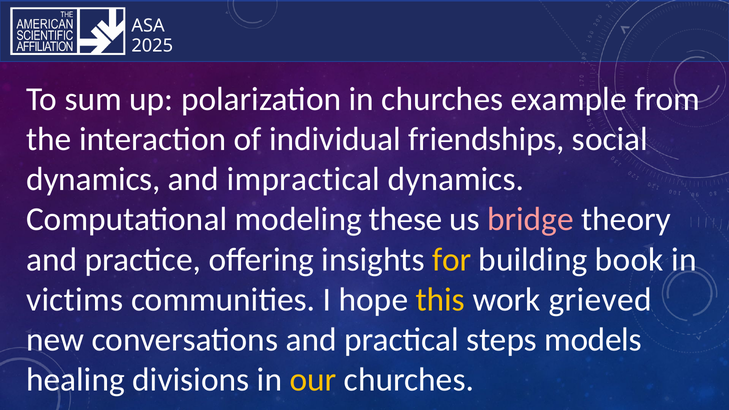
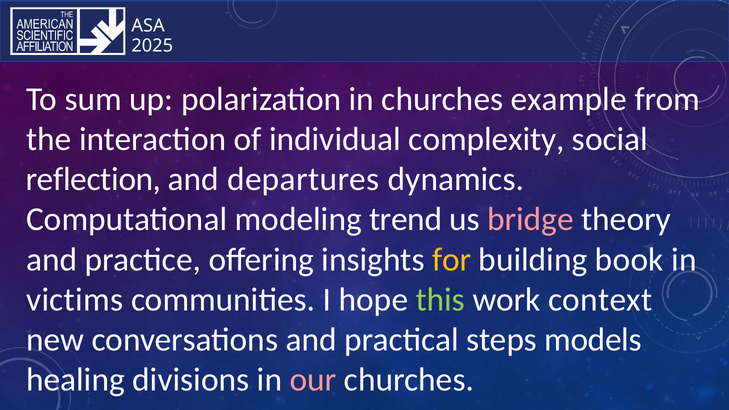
friendships: friendships -> complexity
dynamics at (93, 179): dynamics -> reflection
impractical: impractical -> departures
these: these -> trend
this colour: yellow -> light green
grieved: grieved -> context
our colour: yellow -> pink
